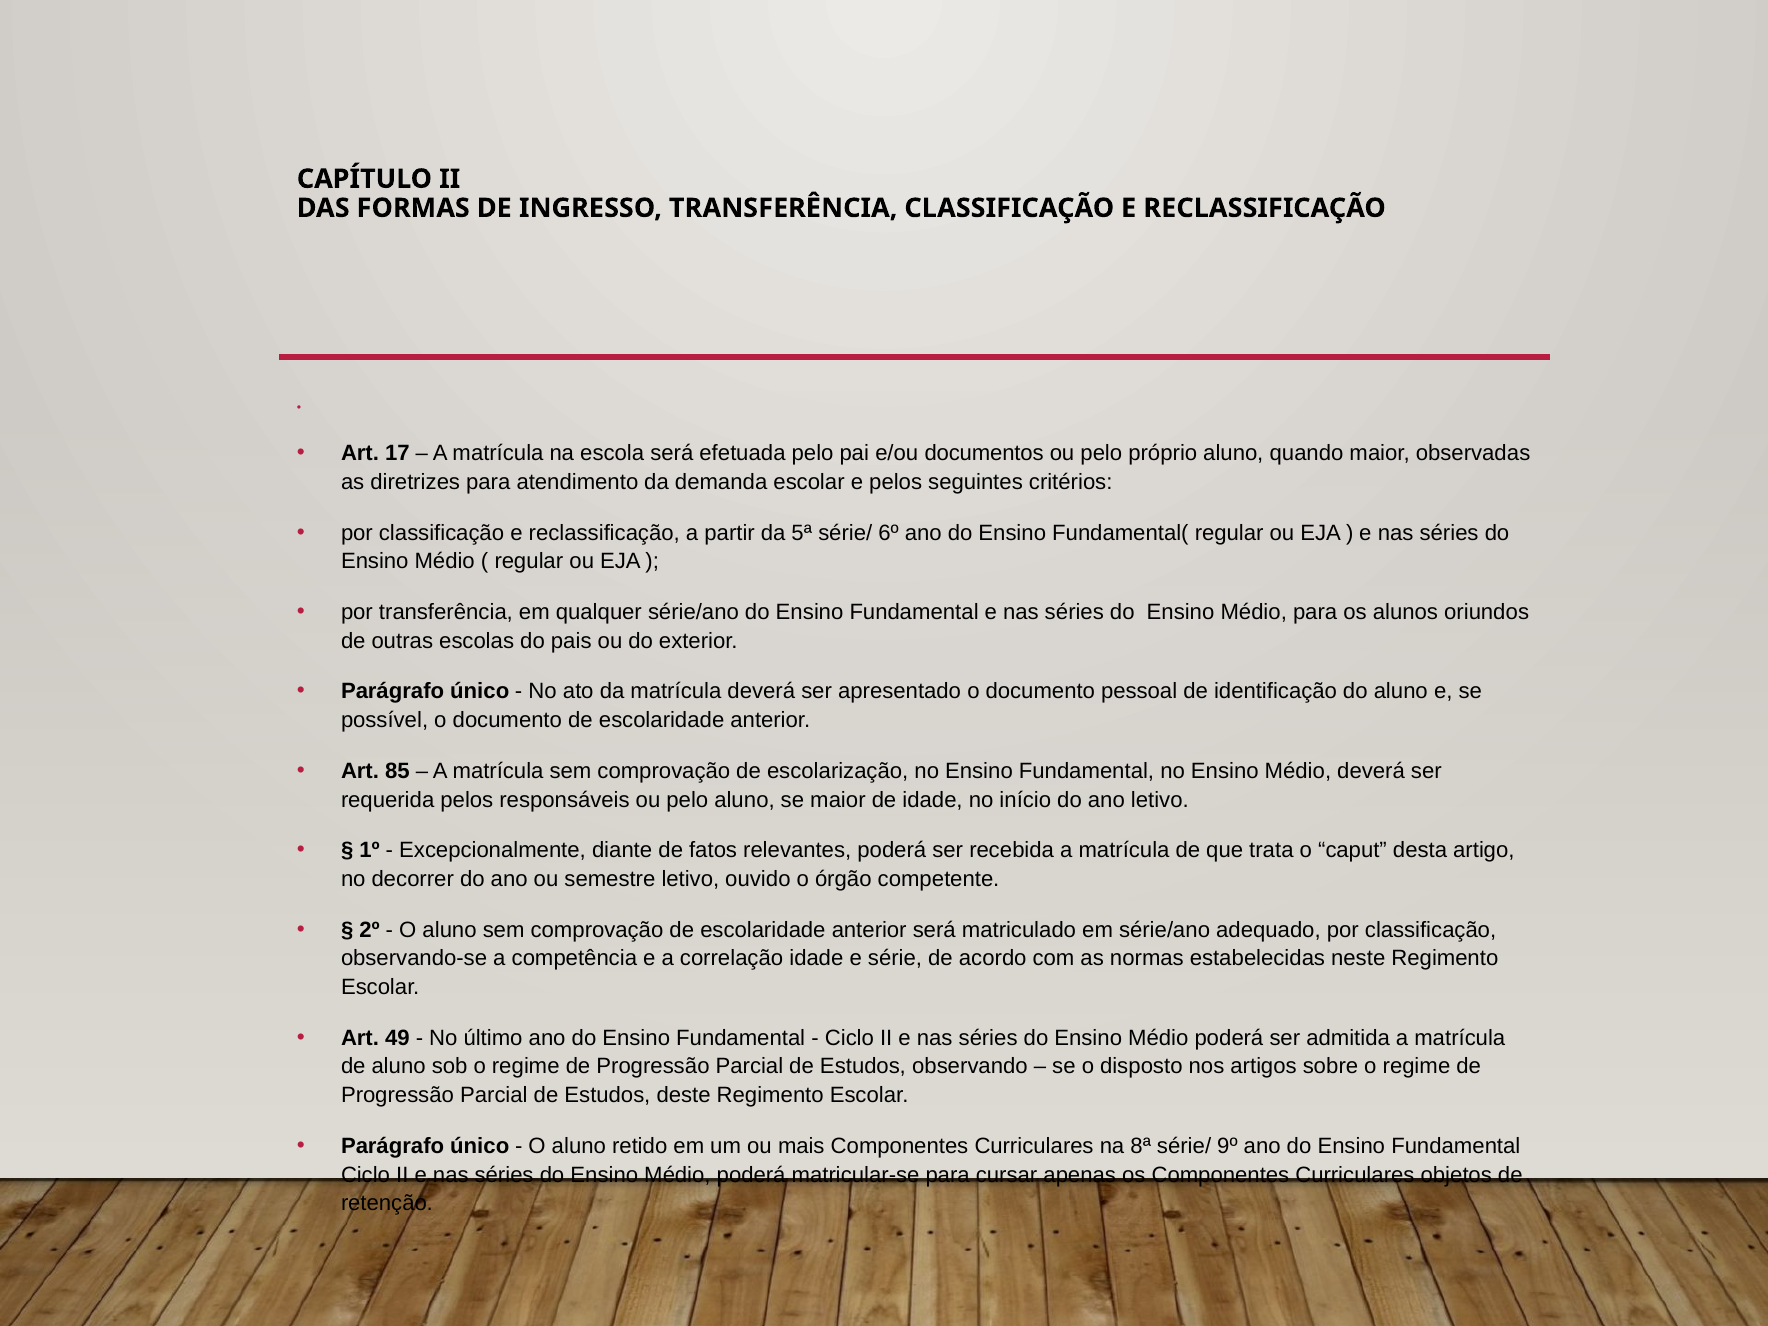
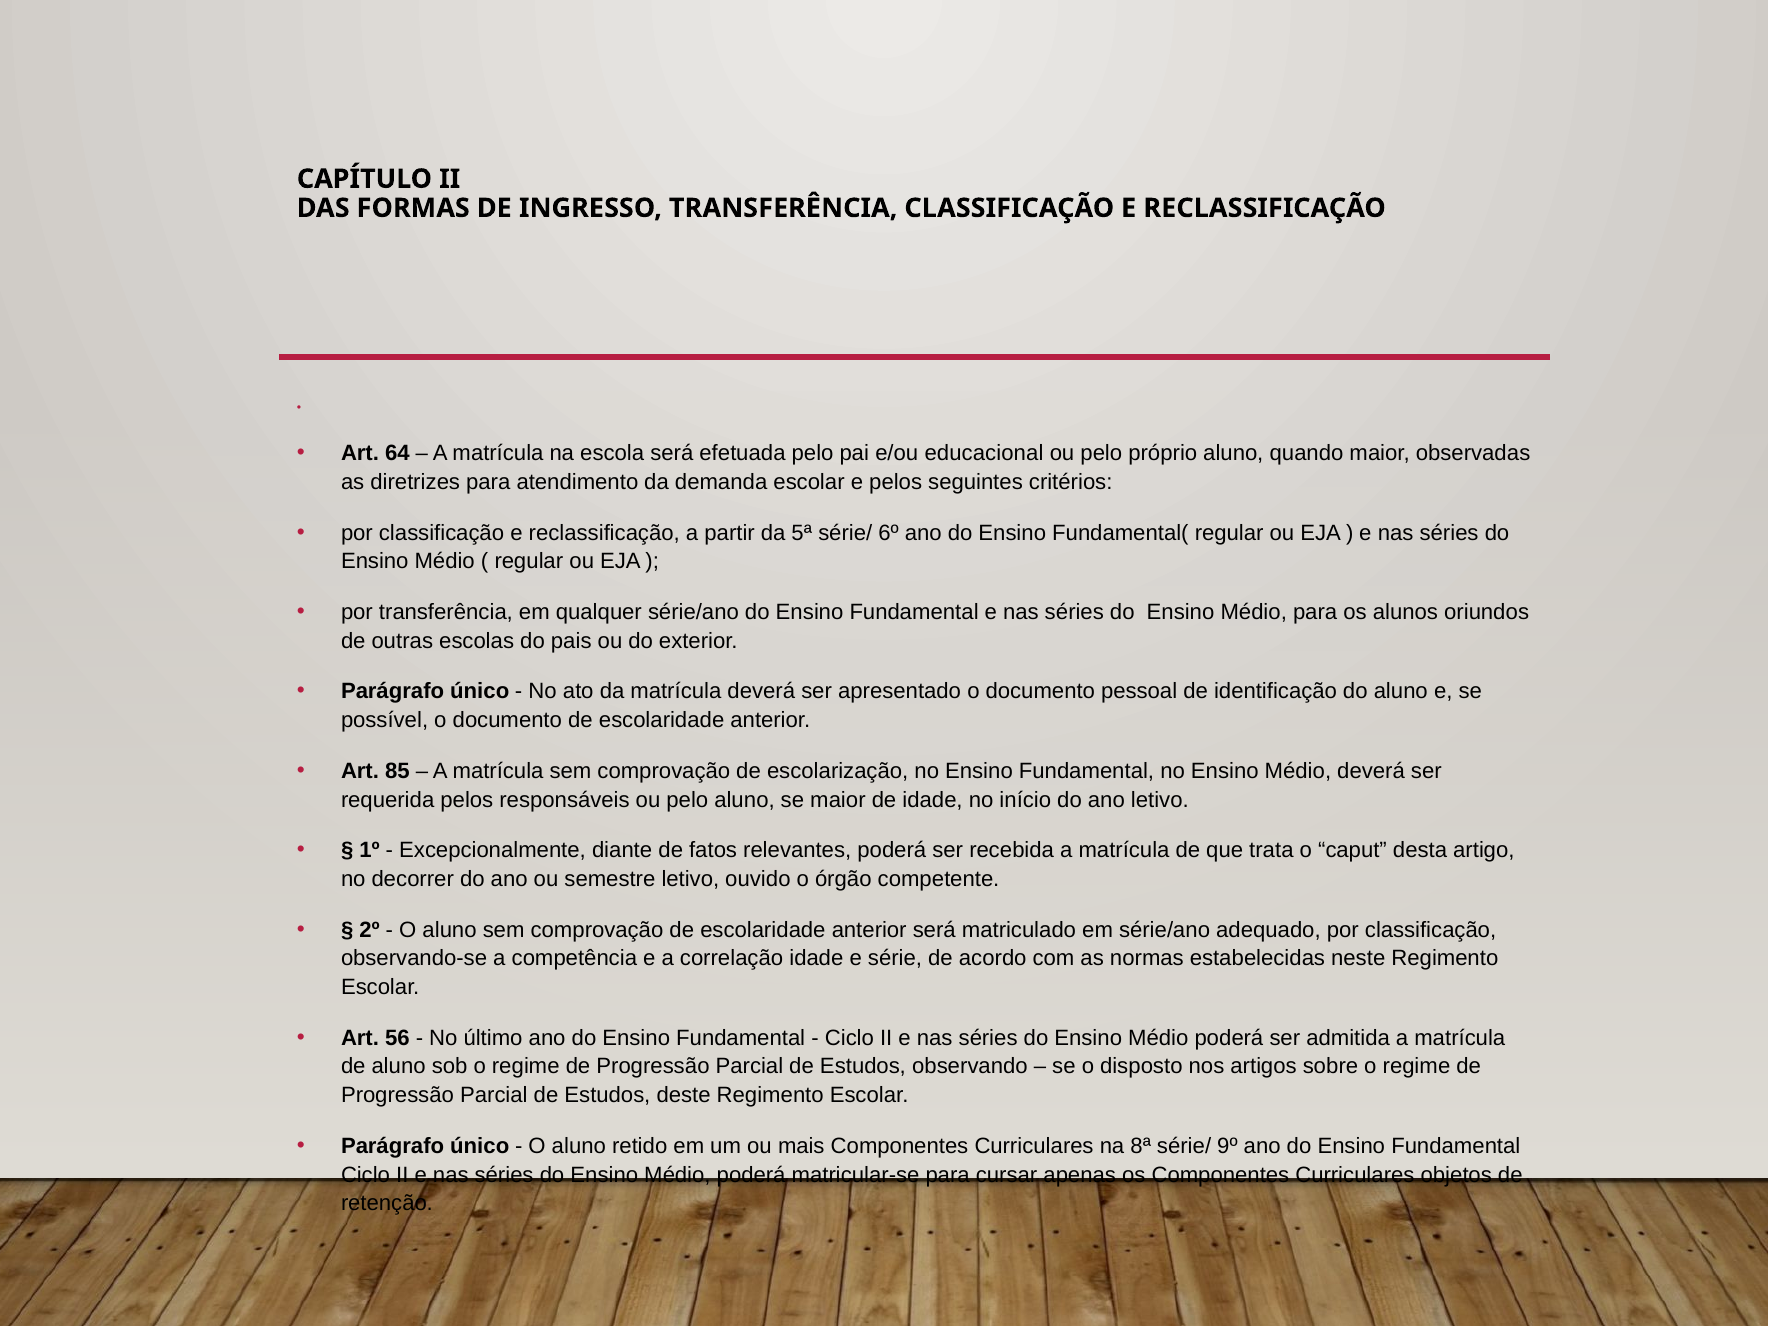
17: 17 -> 64
documentos: documentos -> educacional
49: 49 -> 56
